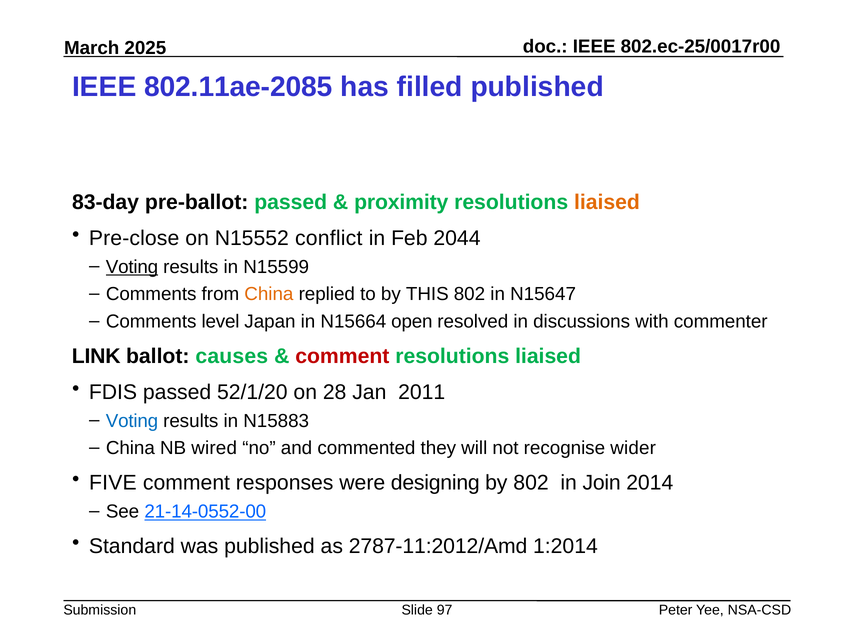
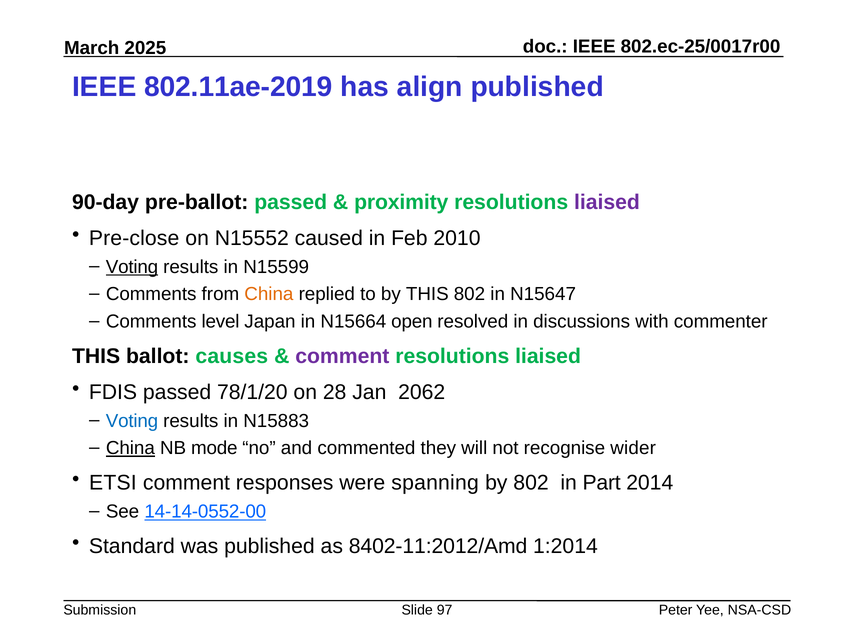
802.11ae-2085: 802.11ae-2085 -> 802.11ae-2019
filled: filled -> align
83-day: 83-day -> 90-day
liaised at (607, 202) colour: orange -> purple
conflict: conflict -> caused
2044: 2044 -> 2010
LINK at (96, 356): LINK -> THIS
comment at (342, 356) colour: red -> purple
52/1/20: 52/1/20 -> 78/1/20
2011: 2011 -> 2062
China at (130, 448) underline: none -> present
wired: wired -> mode
FIVE: FIVE -> ETSI
designing: designing -> spanning
Join: Join -> Part
21-14-0552-00: 21-14-0552-00 -> 14-14-0552-00
2787-11:2012/Amd: 2787-11:2012/Amd -> 8402-11:2012/Amd
